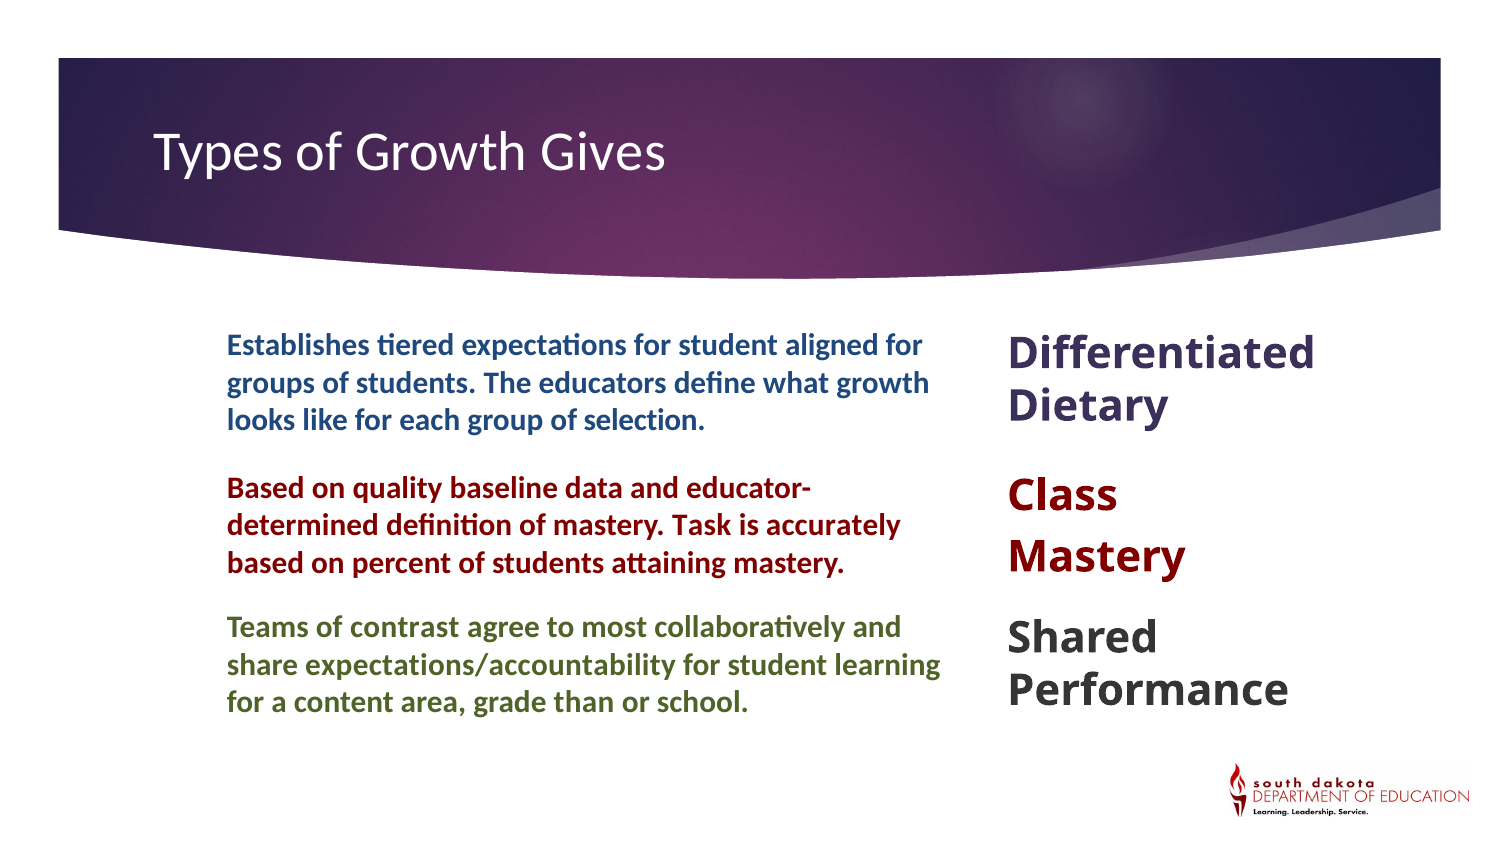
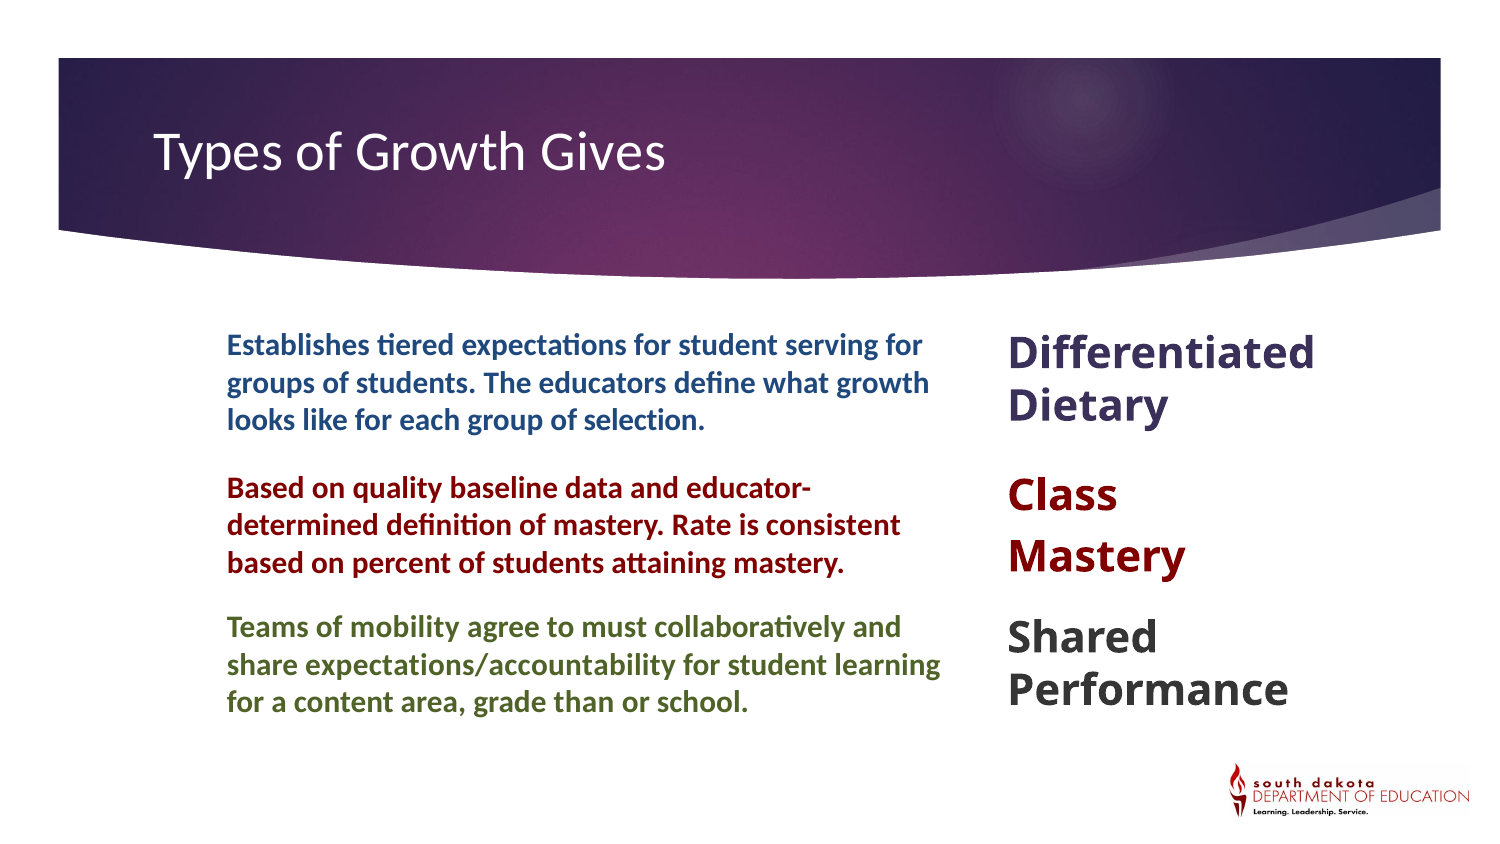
aligned: aligned -> serving
Task: Task -> Rate
accurately: accurately -> consistent
contrast: contrast -> mobility
most: most -> must
